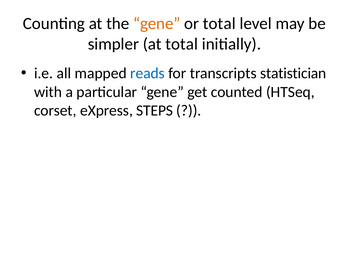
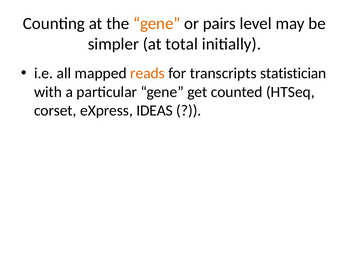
or total: total -> pairs
reads colour: blue -> orange
STEPS: STEPS -> IDEAS
